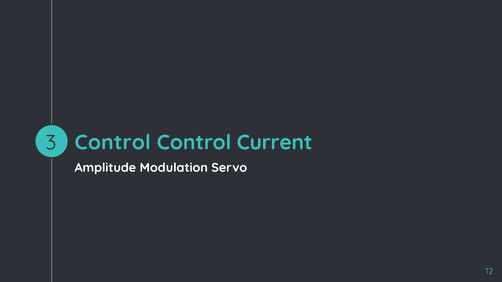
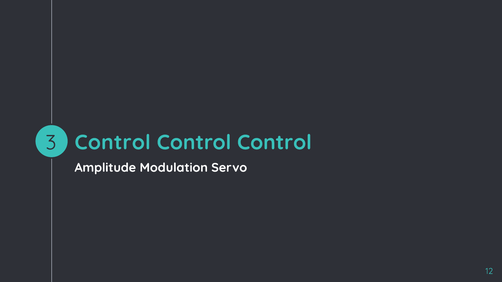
Current at (275, 143): Current -> Control
